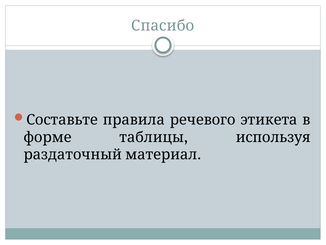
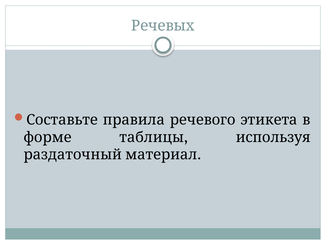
Спасибо: Спасибо -> Речевых
